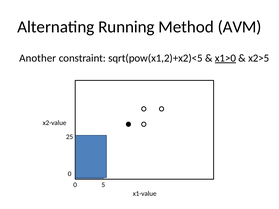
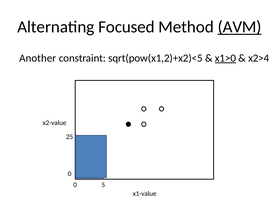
Running: Running -> Focused
AVM underline: none -> present
x2>5: x2>5 -> x2>4
